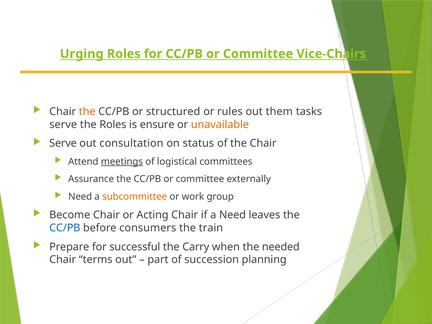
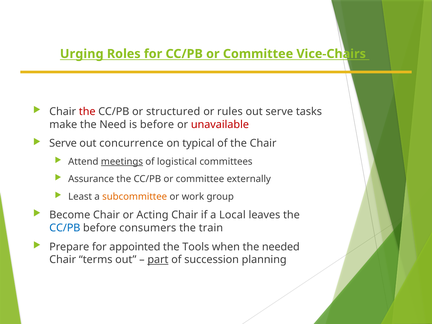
the at (87, 111) colour: orange -> red
out them: them -> serve
serve at (63, 124): serve -> make
the Roles: Roles -> Need
is ensure: ensure -> before
unavailable colour: orange -> red
consultation: consultation -> concurrence
status: status -> typical
Need at (80, 197): Need -> Least
a Need: Need -> Local
successful: successful -> appointed
Carry: Carry -> Tools
part underline: none -> present
